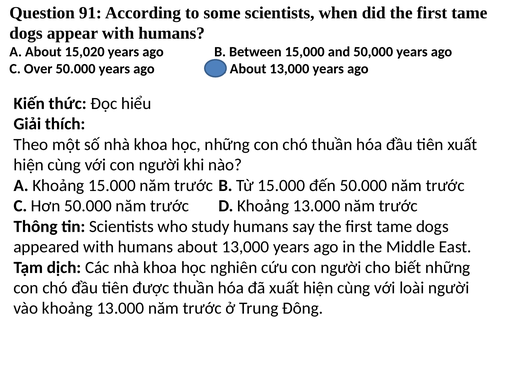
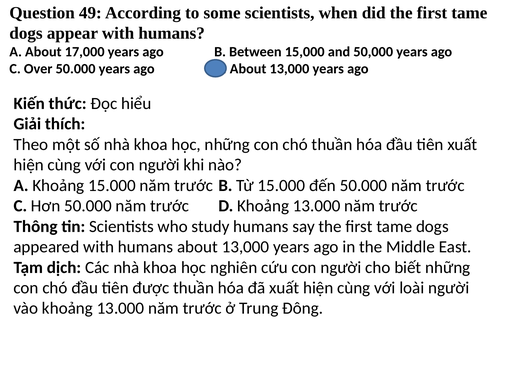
91: 91 -> 49
15,020: 15,020 -> 17,000
